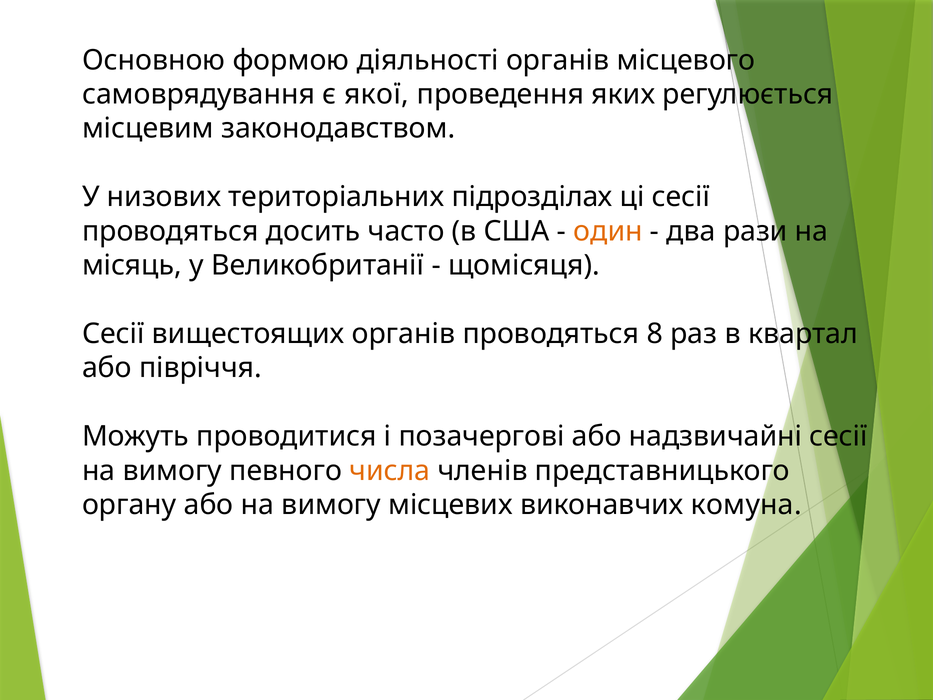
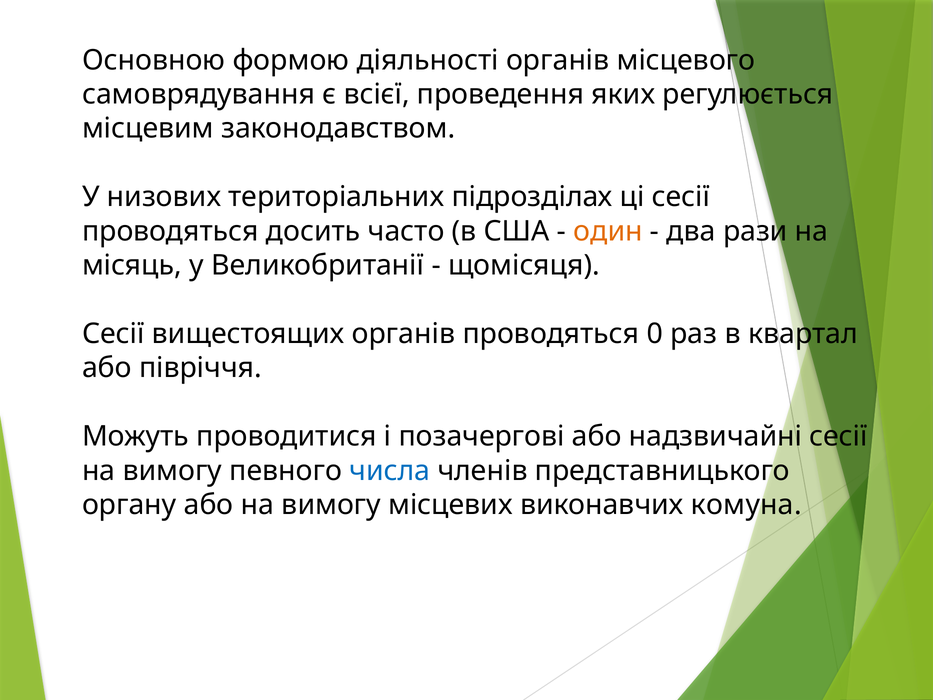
якої: якої -> всієї
8: 8 -> 0
числа colour: orange -> blue
